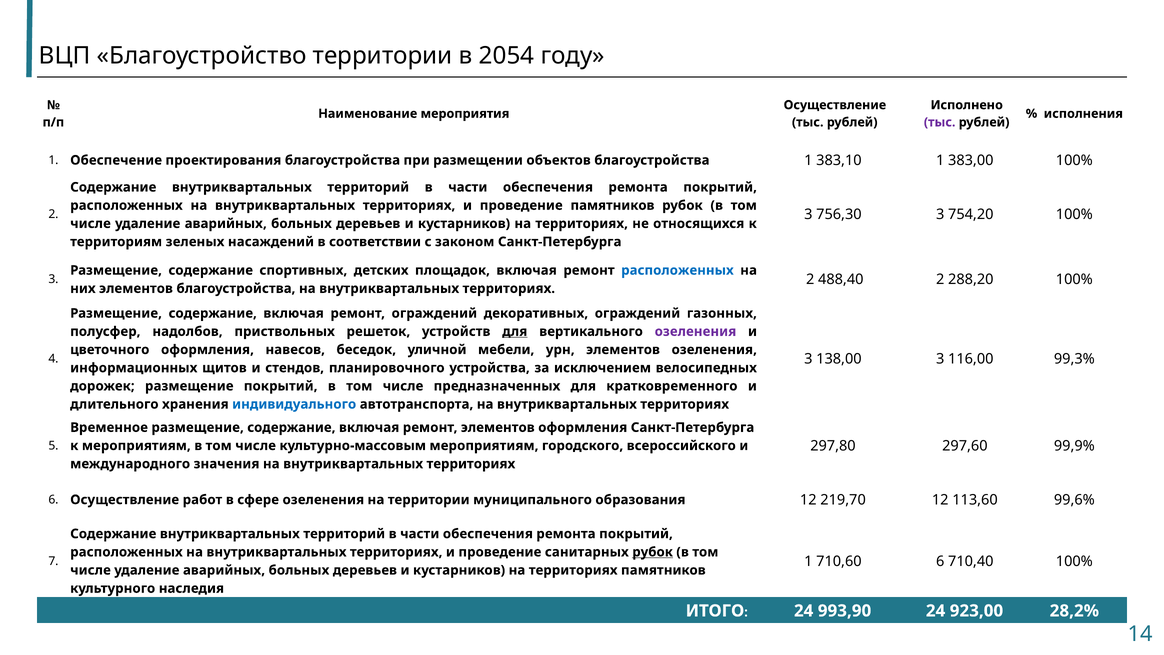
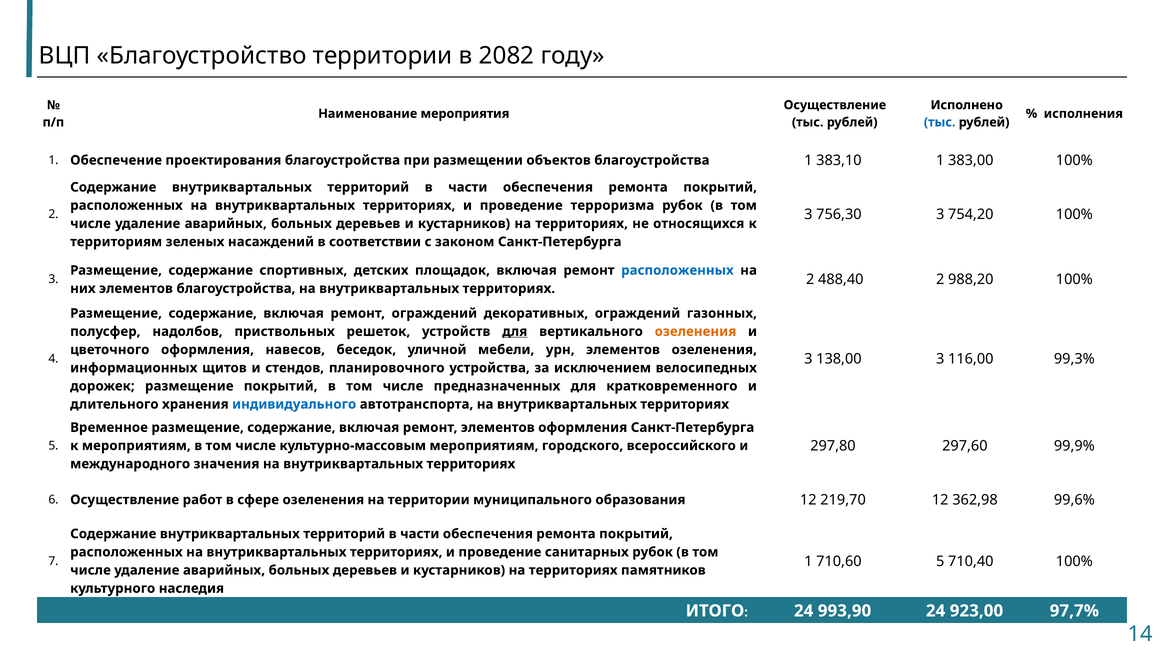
2054: 2054 -> 2082
тыс at (940, 122) colour: purple -> blue
проведение памятников: памятников -> терроризма
288,20: 288,20 -> 988,20
озеленения at (695, 331) colour: purple -> orange
113,60: 113,60 -> 362,98
рубок at (653, 552) underline: present -> none
710,60 6: 6 -> 5
28,2%: 28,2% -> 97,7%
